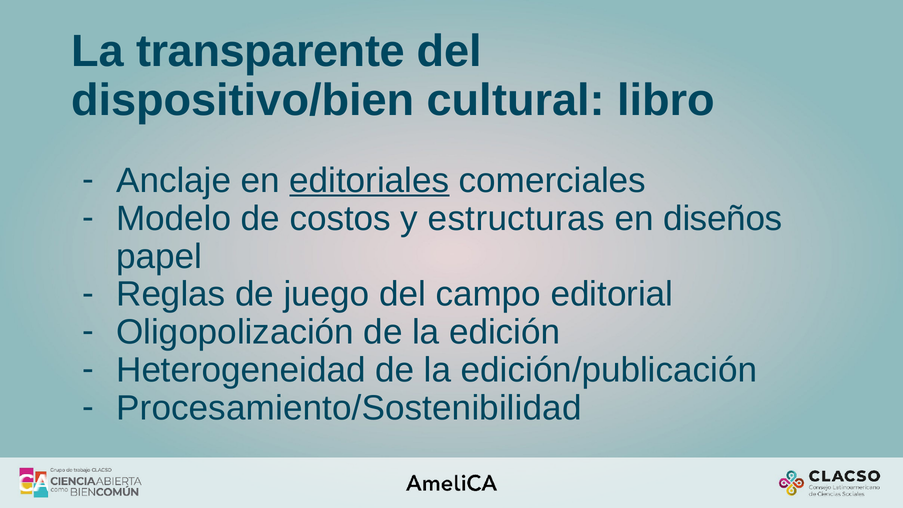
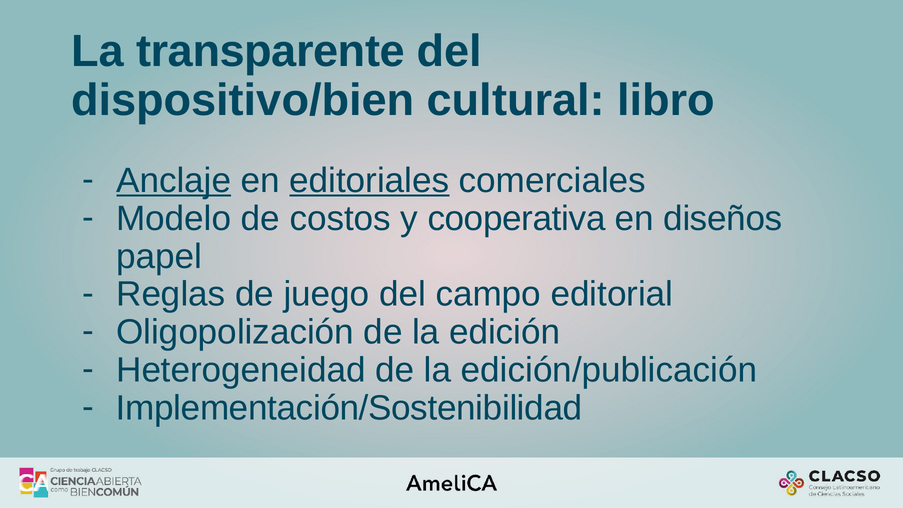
Anclaje underline: none -> present
estructuras: estructuras -> cooperativa
Procesamiento/Sostenibilidad: Procesamiento/Sostenibilidad -> Implementación/Sostenibilidad
